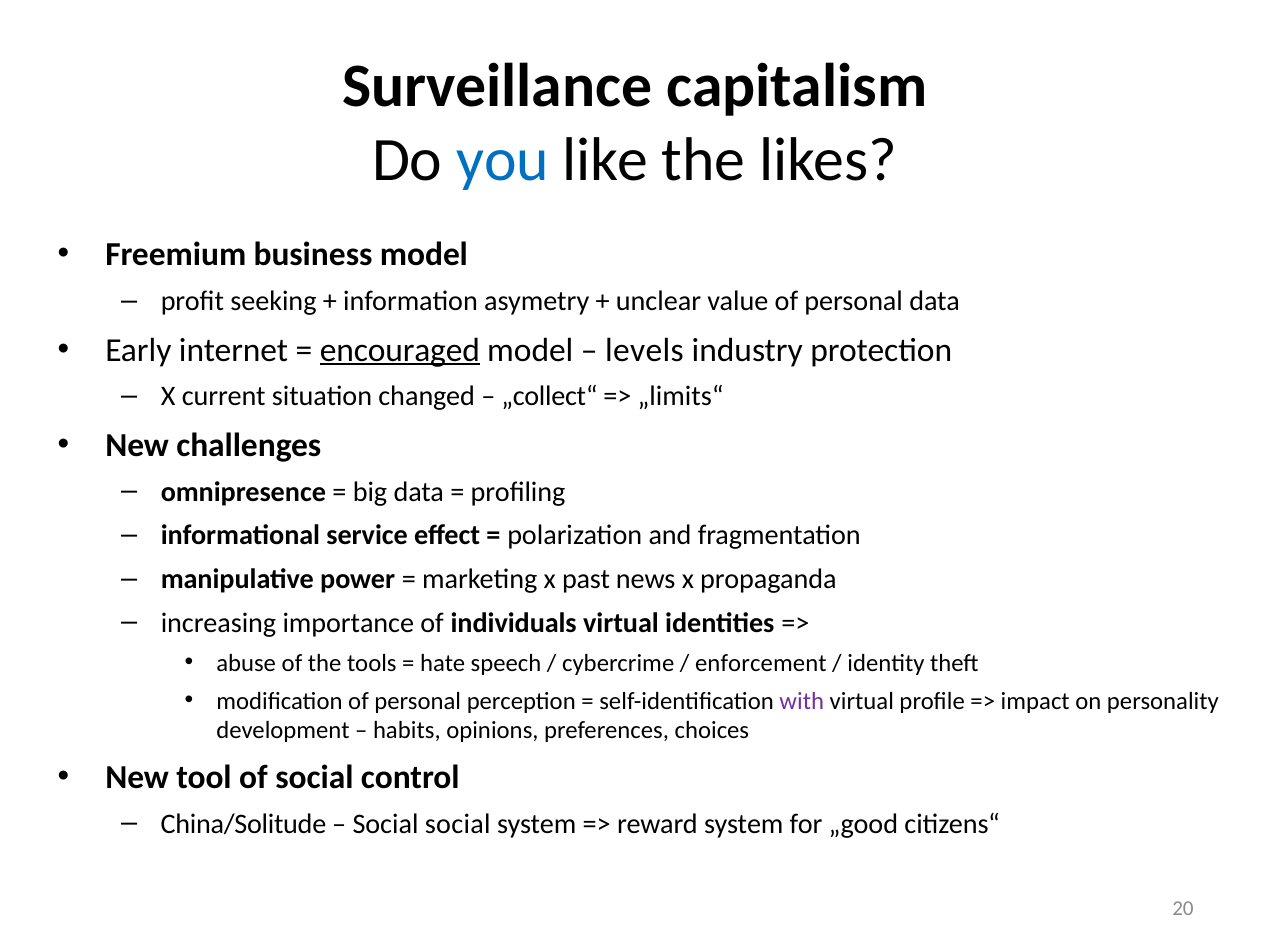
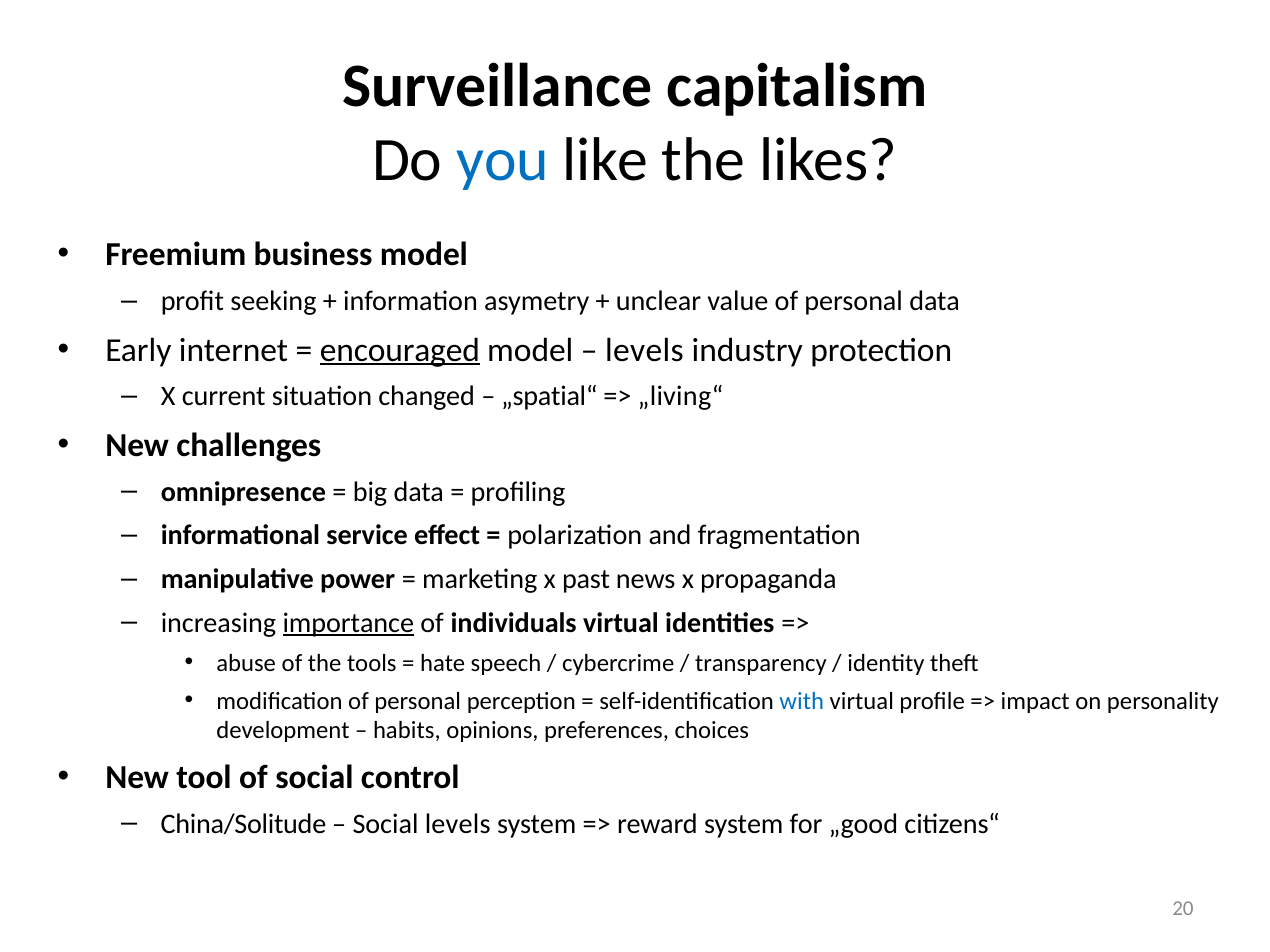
„collect“: „collect“ -> „spatial“
„limits“: „limits“ -> „living“
importance underline: none -> present
enforcement: enforcement -> transparency
with colour: purple -> blue
Social social: social -> levels
